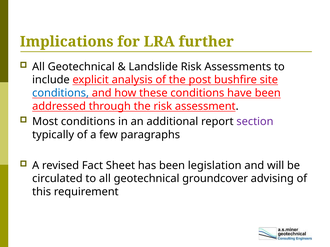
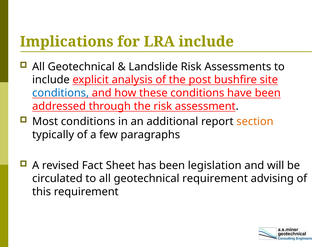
LRA further: further -> include
section colour: purple -> orange
geotechnical groundcover: groundcover -> requirement
